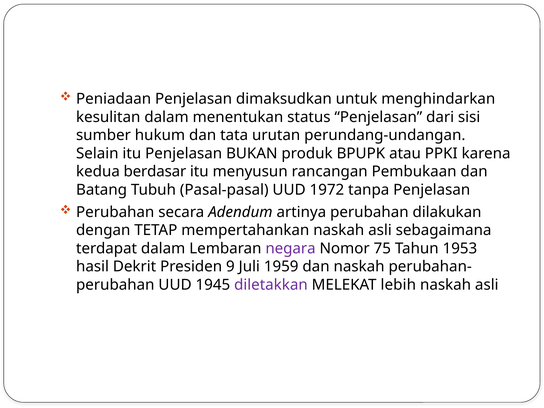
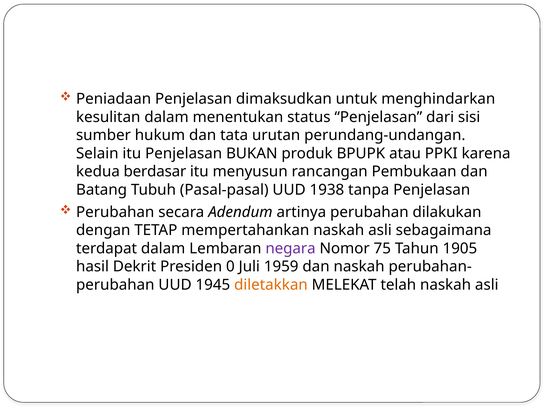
1972: 1972 -> 1938
1953: 1953 -> 1905
9: 9 -> 0
diletakkan colour: purple -> orange
lebih: lebih -> telah
